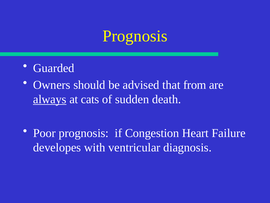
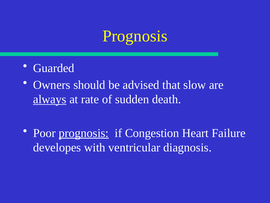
from: from -> slow
cats: cats -> rate
prognosis at (84, 133) underline: none -> present
